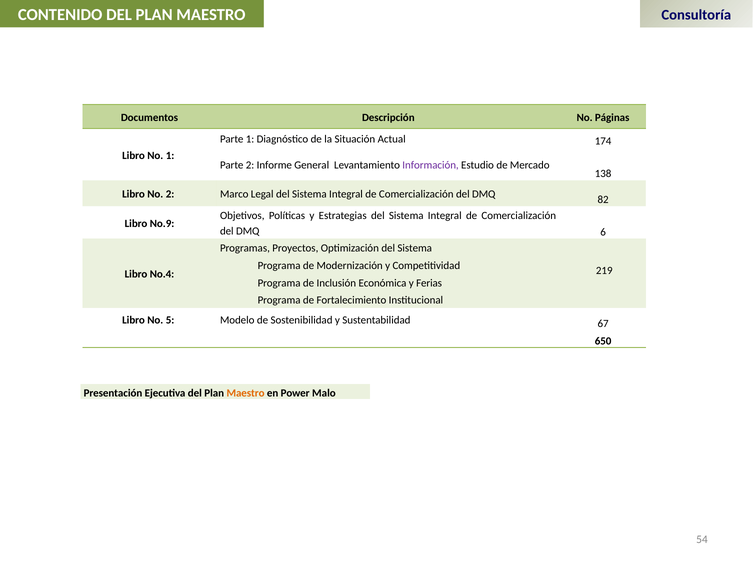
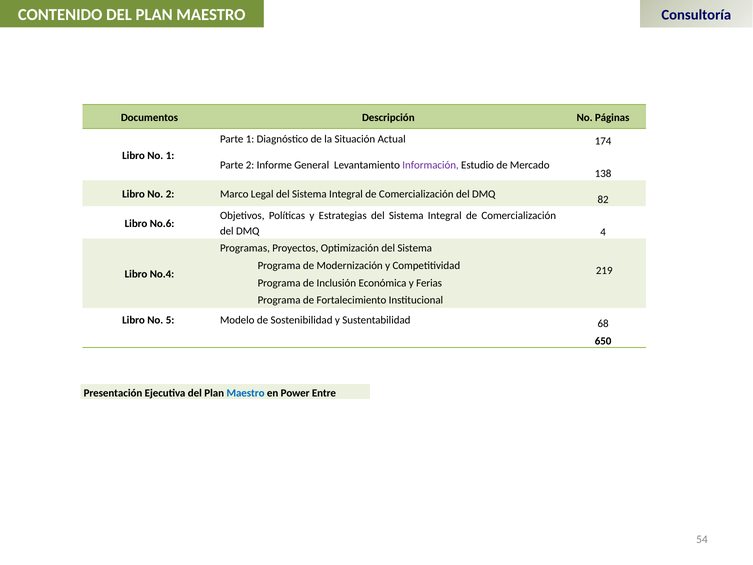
No.9: No.9 -> No.6
6: 6 -> 4
67: 67 -> 68
Maestro at (246, 393) colour: orange -> blue
Malo: Malo -> Entre
